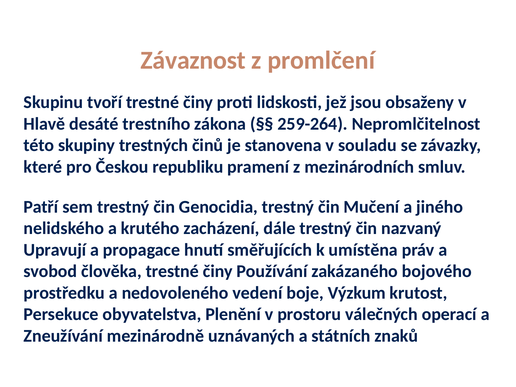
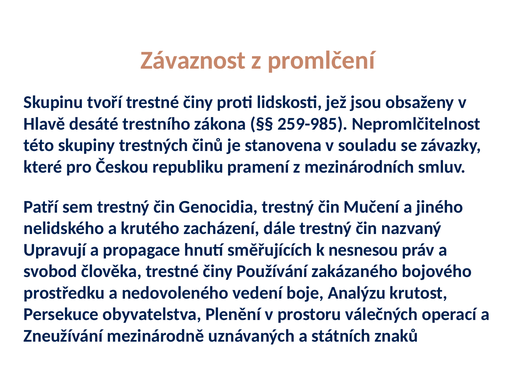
259-264: 259-264 -> 259-985
umístěna: umístěna -> nesnesou
Výzkum: Výzkum -> Analýzu
